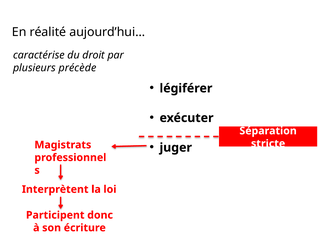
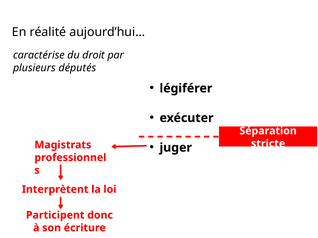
précède: précède -> députés
